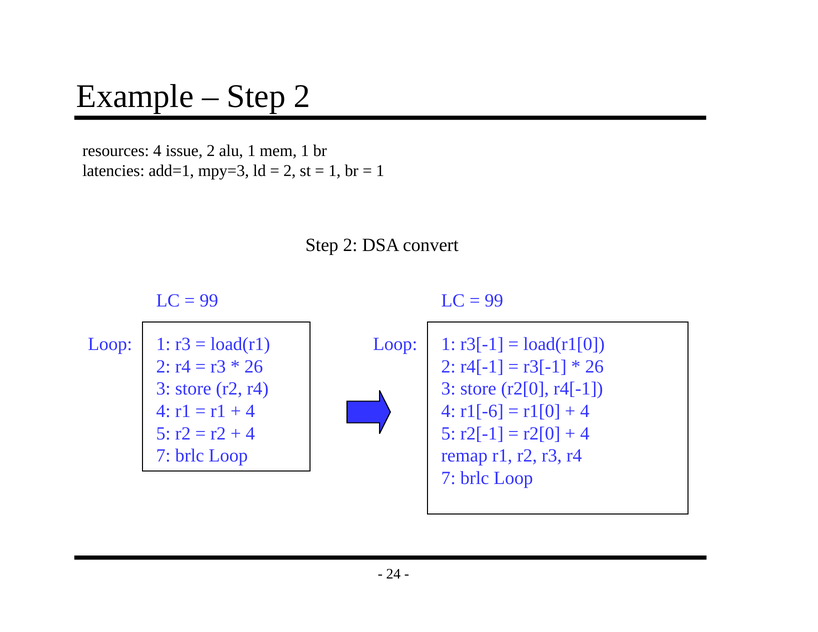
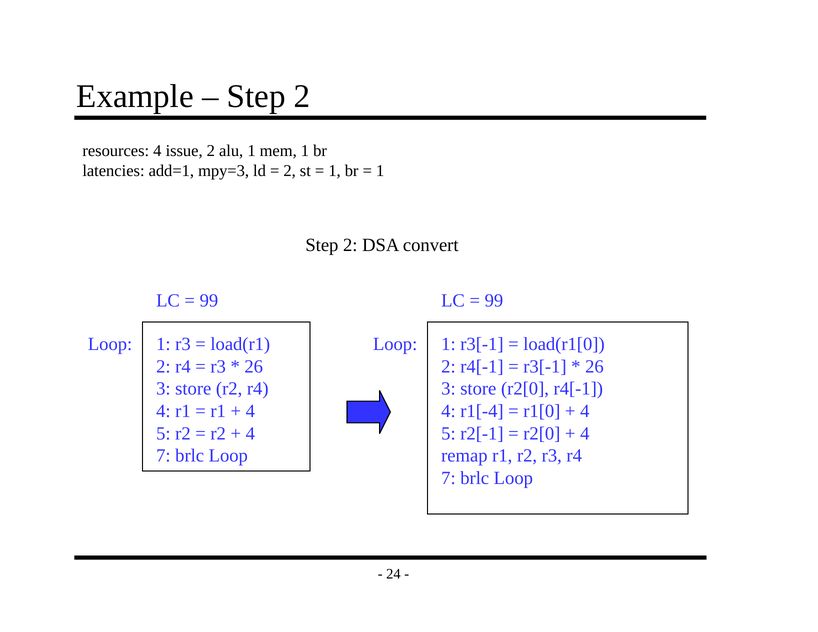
r1[-6: r1[-6 -> r1[-4
